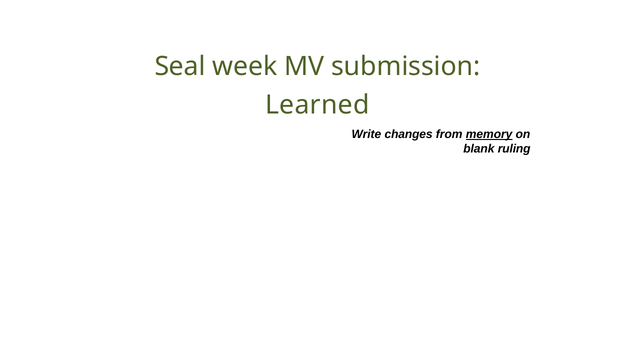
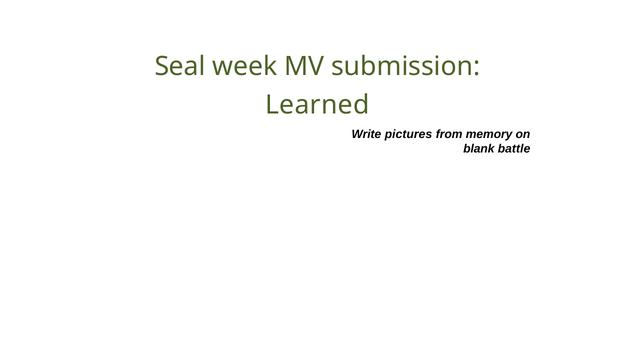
changes: changes -> pictures
memory underline: present -> none
ruling: ruling -> battle
